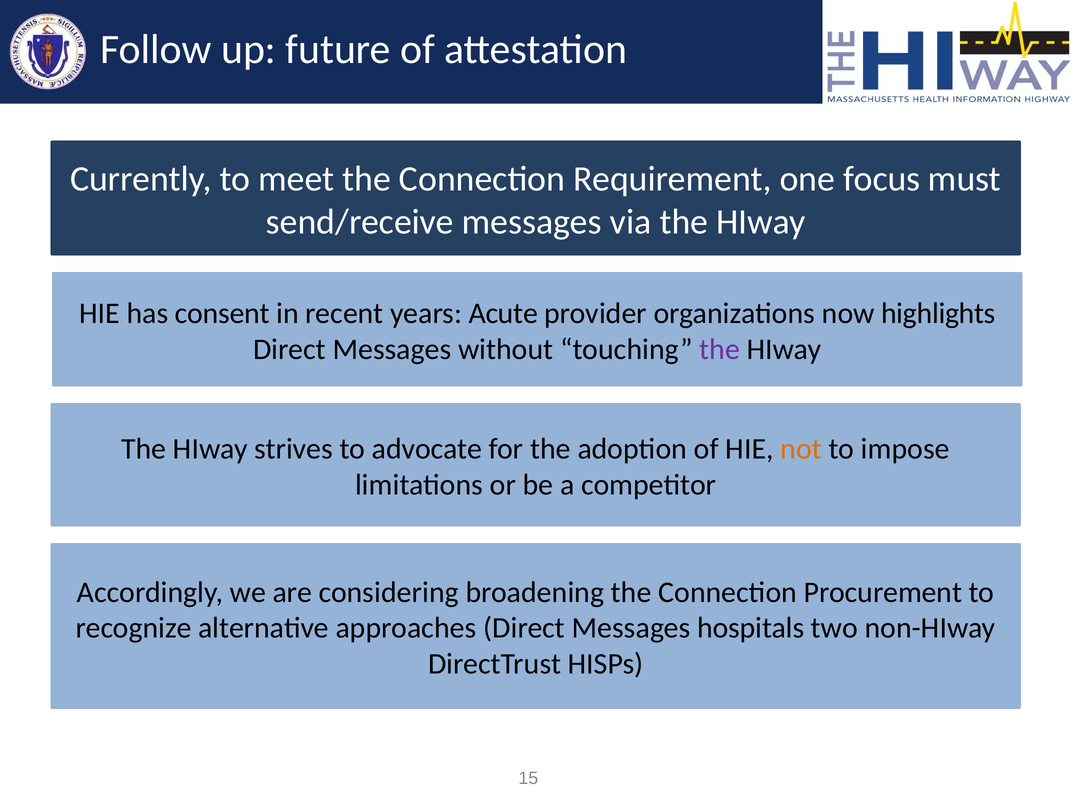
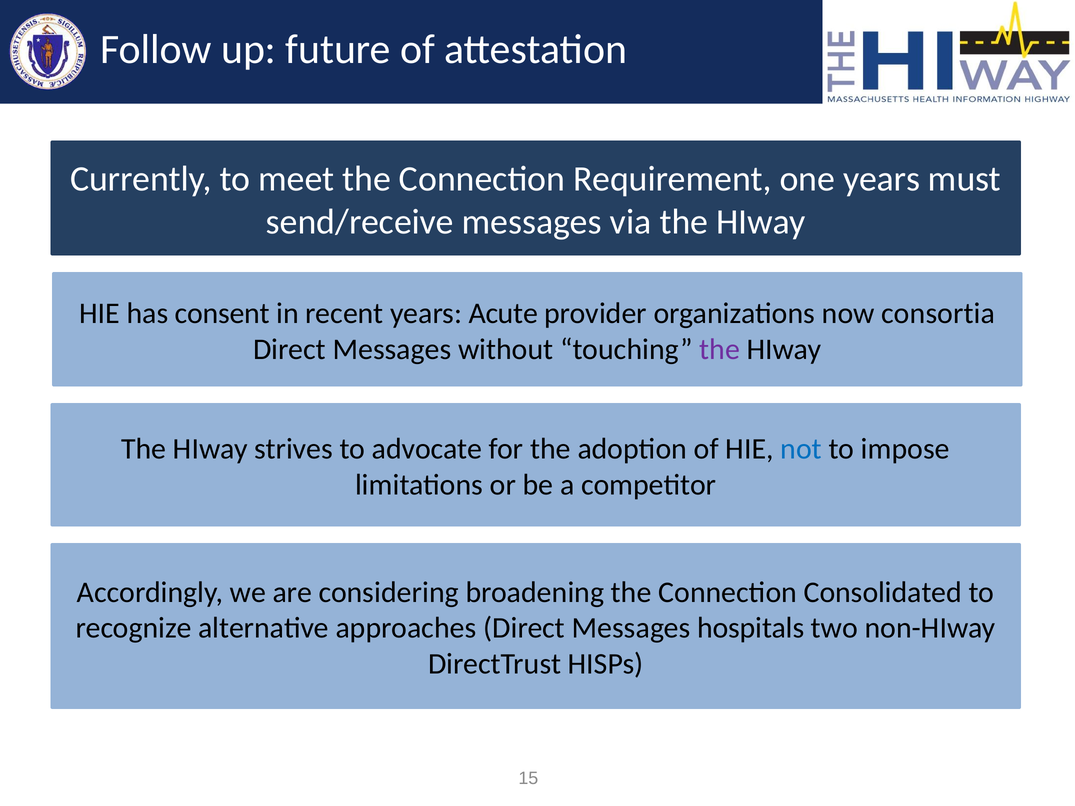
one focus: focus -> years
highlights: highlights -> consortia
not colour: orange -> blue
Procurement: Procurement -> Consolidated
